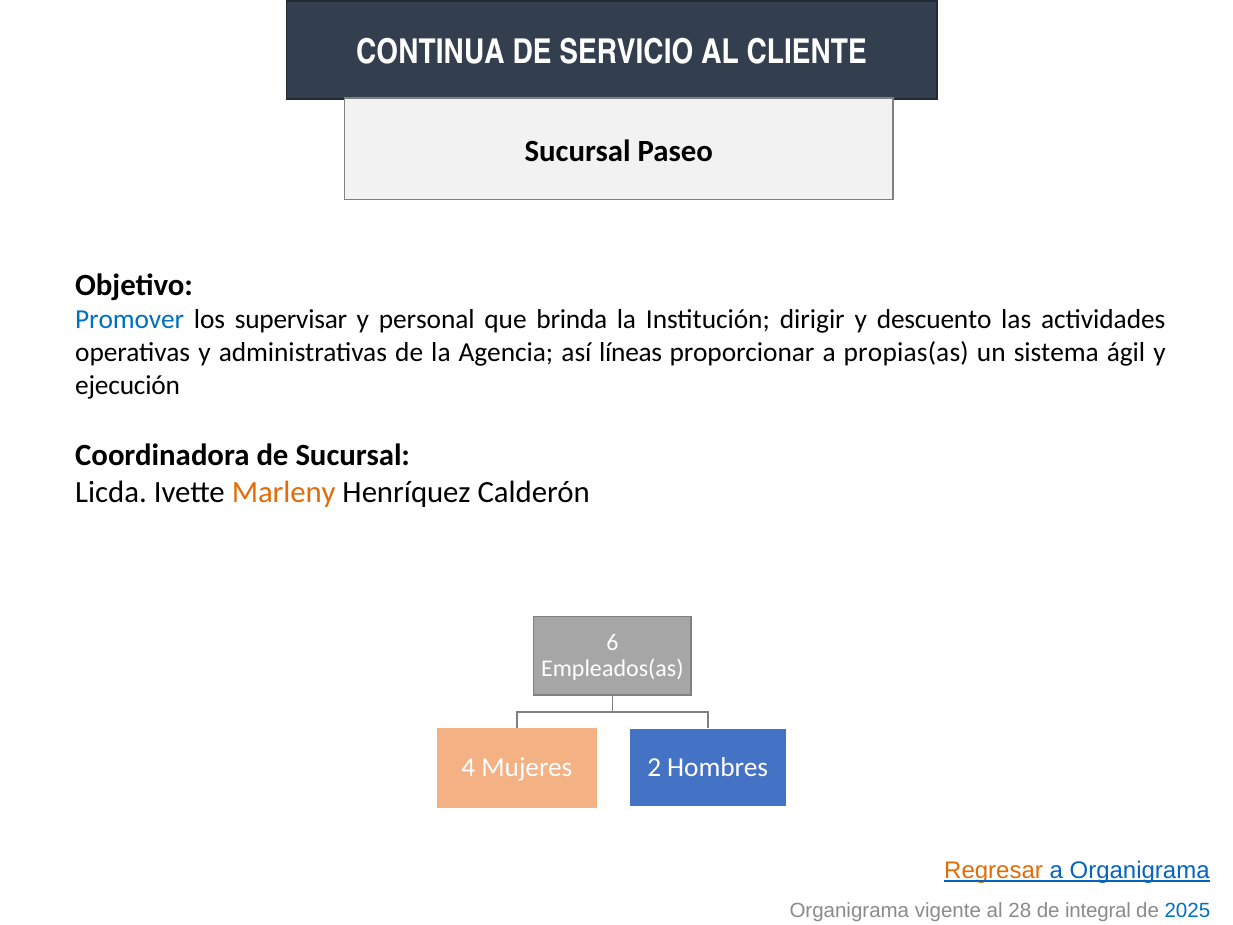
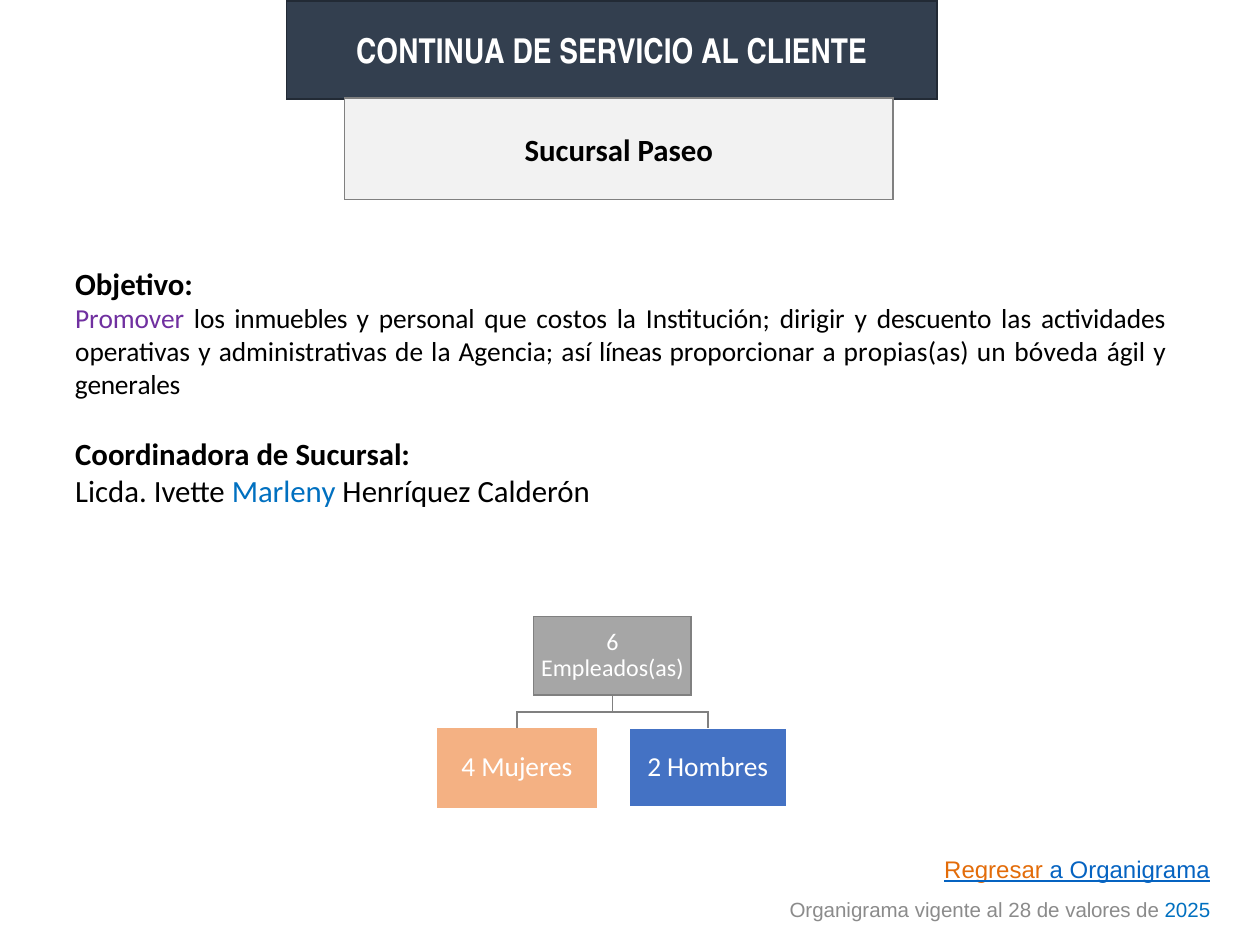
Promover colour: blue -> purple
supervisar: supervisar -> inmuebles
brinda: brinda -> costos
sistema: sistema -> bóveda
ejecución: ejecución -> generales
Marleny colour: orange -> blue
integral: integral -> valores
